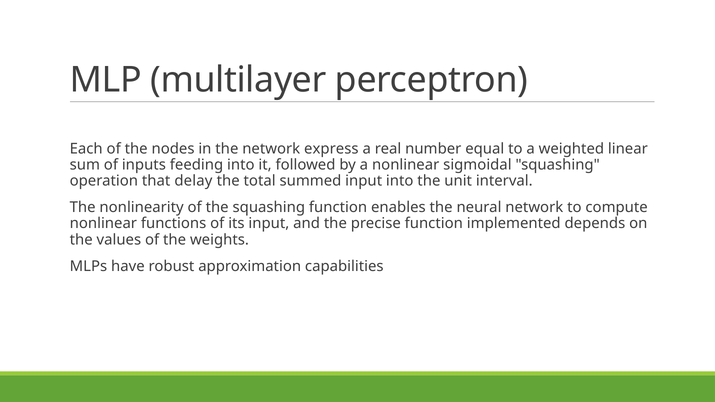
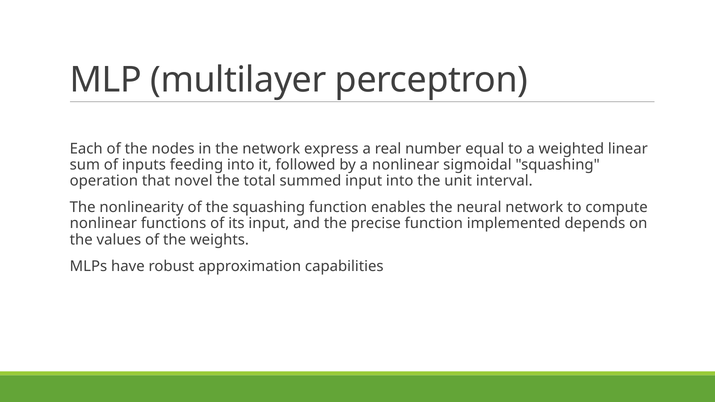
delay: delay -> novel
